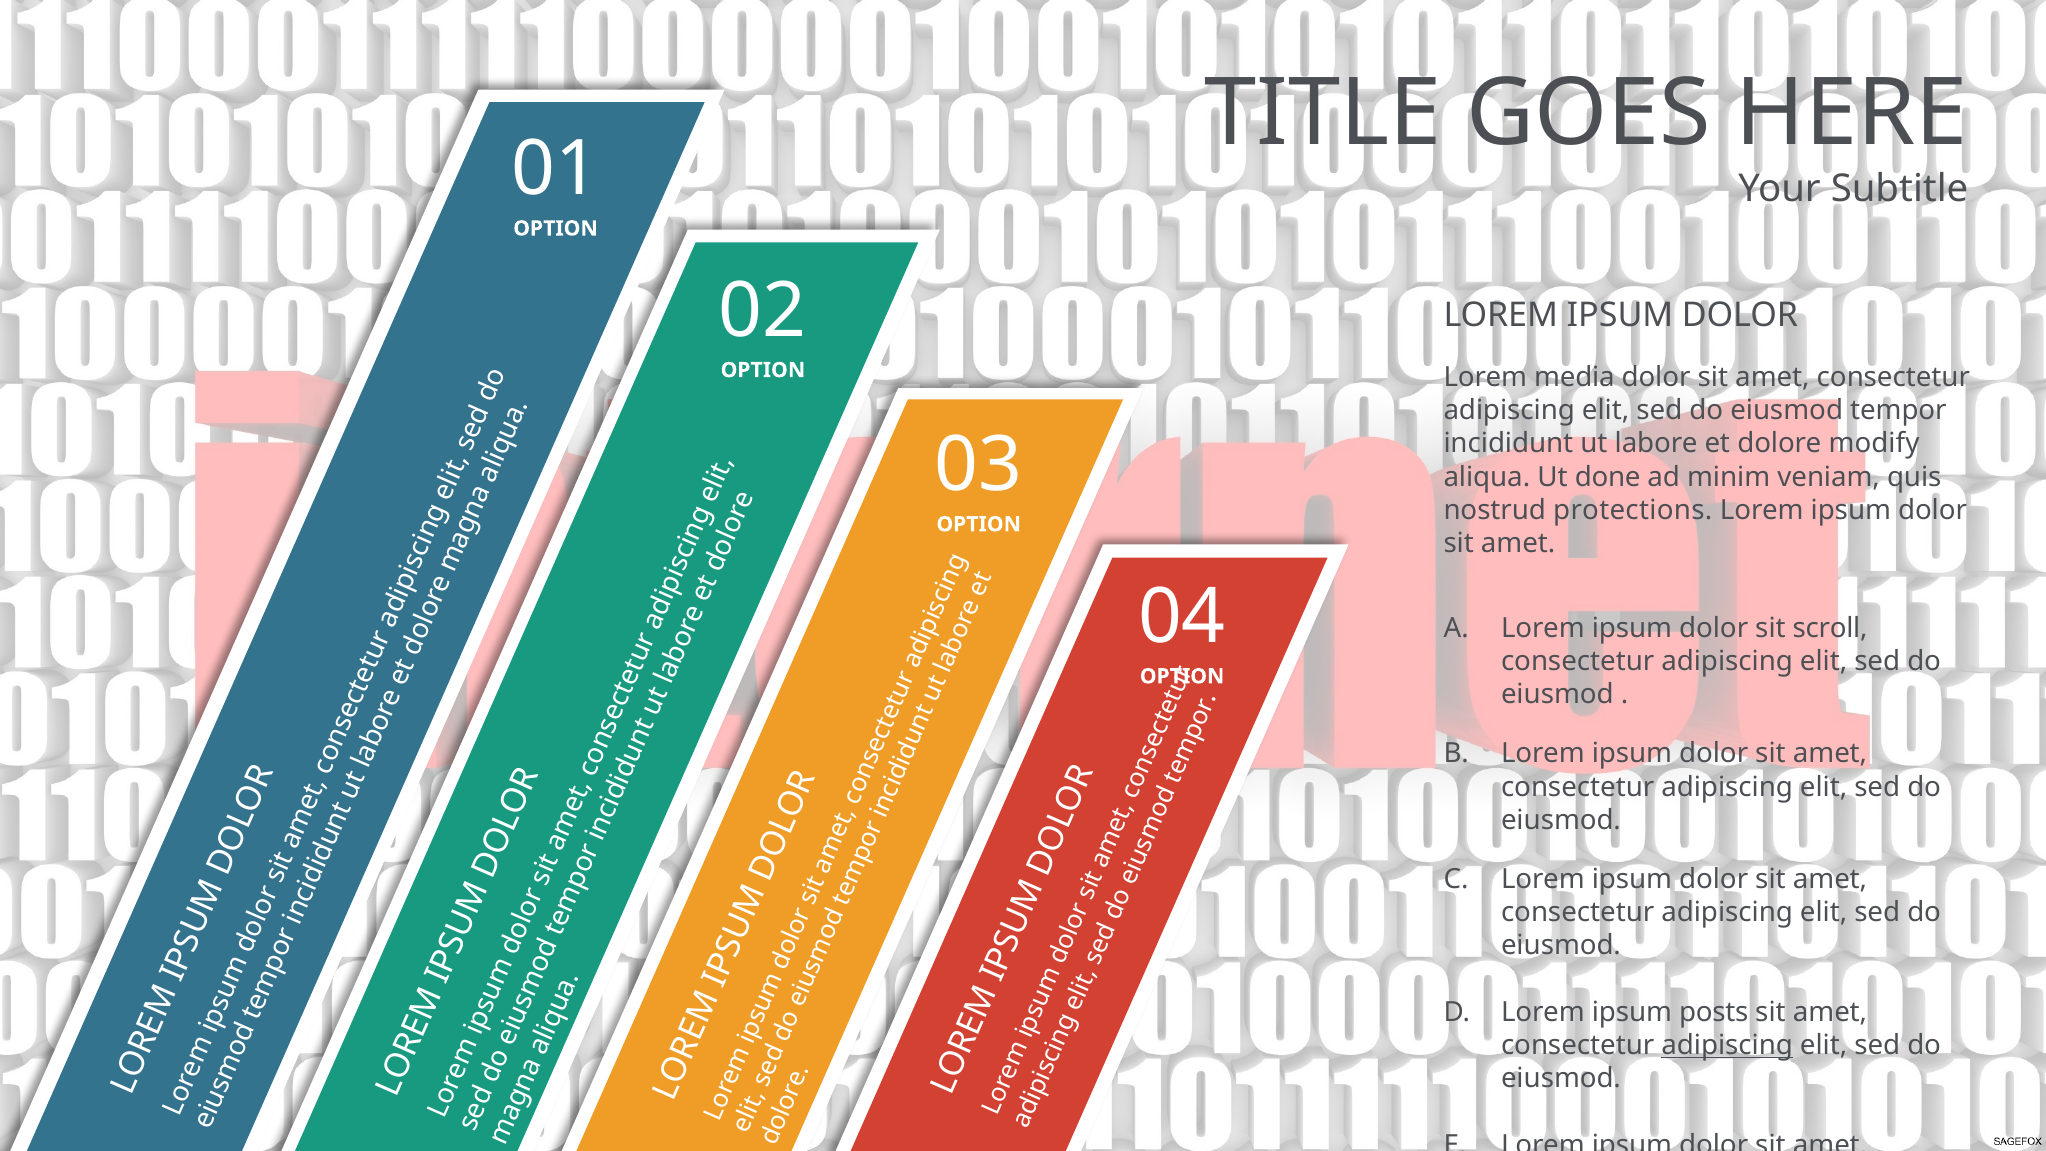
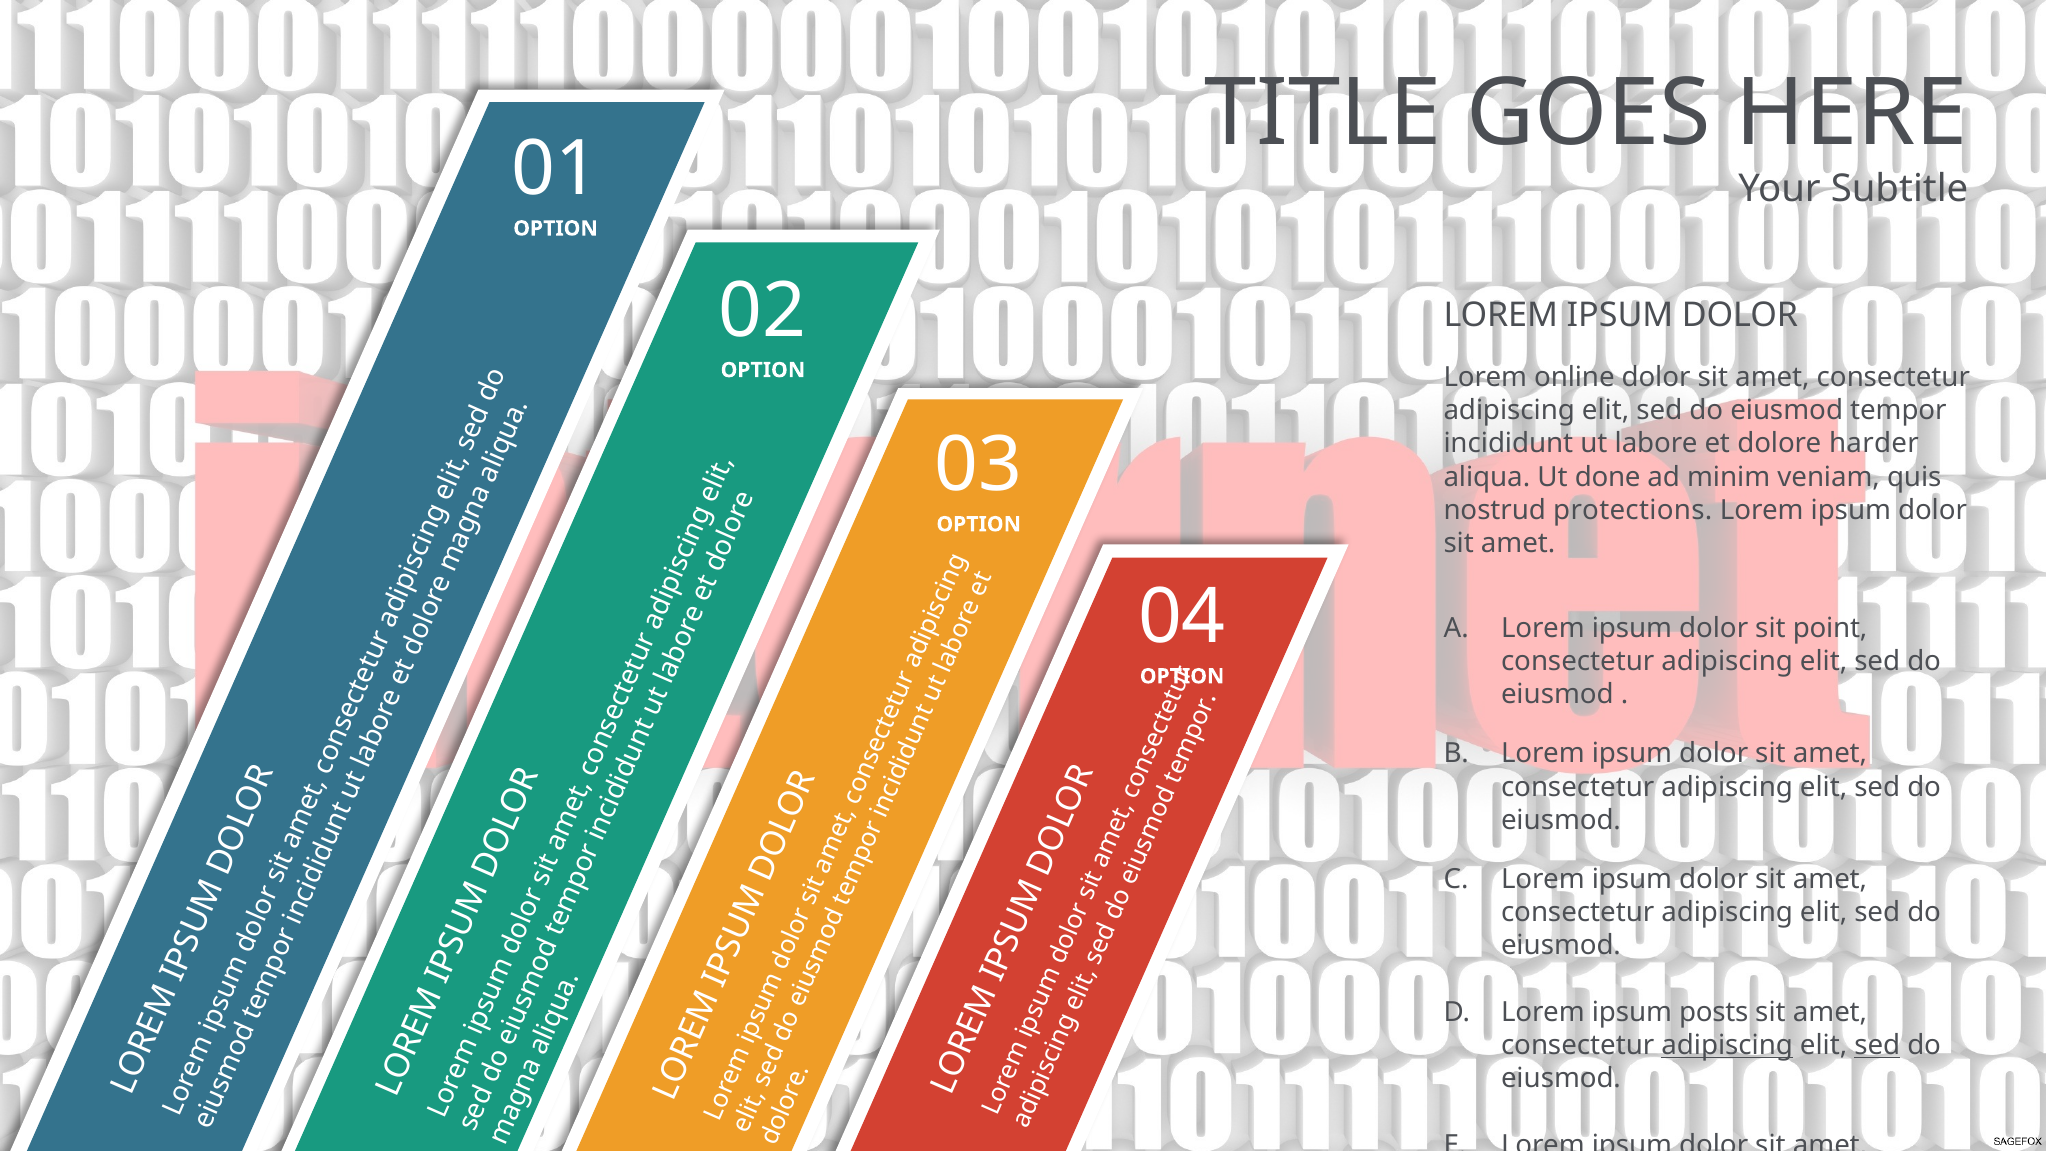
media: media -> online
modify: modify -> harder
scroll: scroll -> point
sed at (1877, 1045) underline: none -> present
